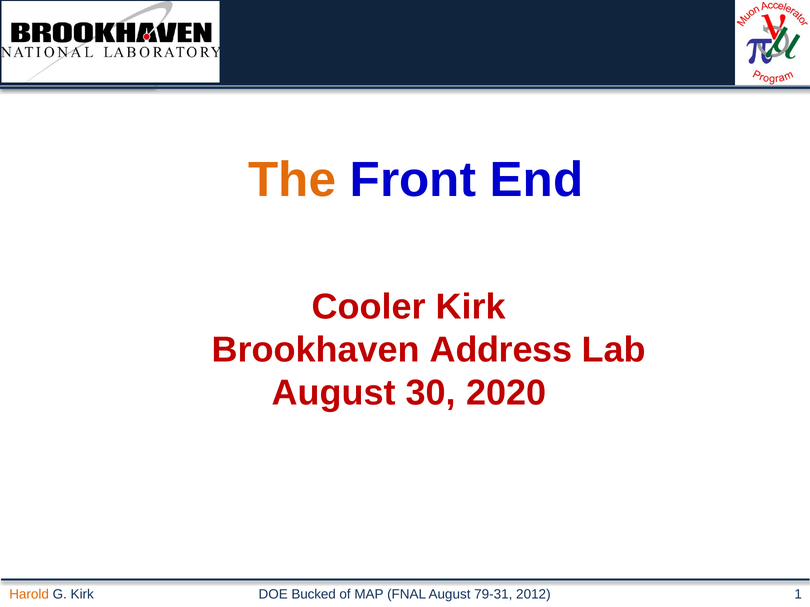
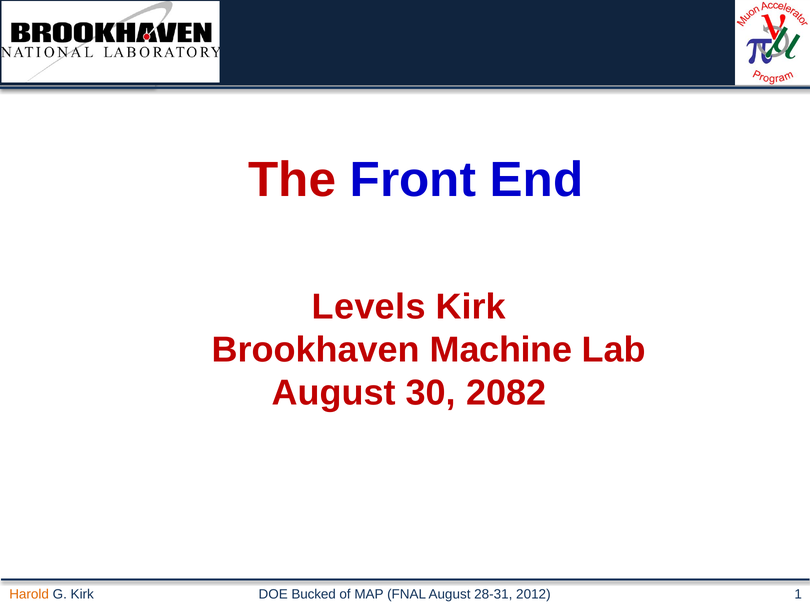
The colour: orange -> red
Cooler: Cooler -> Levels
Address: Address -> Machine
2020: 2020 -> 2082
79-31: 79-31 -> 28-31
